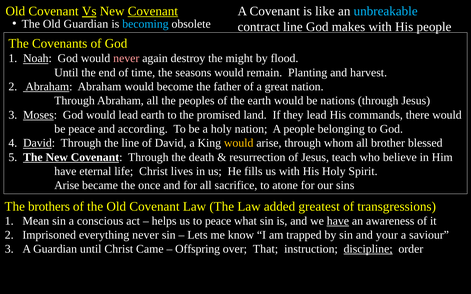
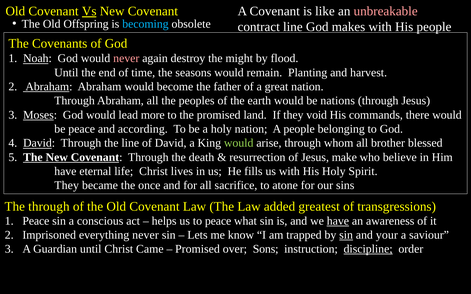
unbreakable colour: light blue -> pink
Covenant at (153, 11) underline: present -> none
Old Guardian: Guardian -> Offspring
lead earth: earth -> more
they lead: lead -> void
would at (239, 143) colour: yellow -> light green
teach: teach -> make
Arise at (67, 186): Arise -> They
The brothers: brothers -> through
1 Mean: Mean -> Peace
sin at (346, 235) underline: none -> present
Offspring at (198, 249): Offspring -> Promised
That: That -> Sons
